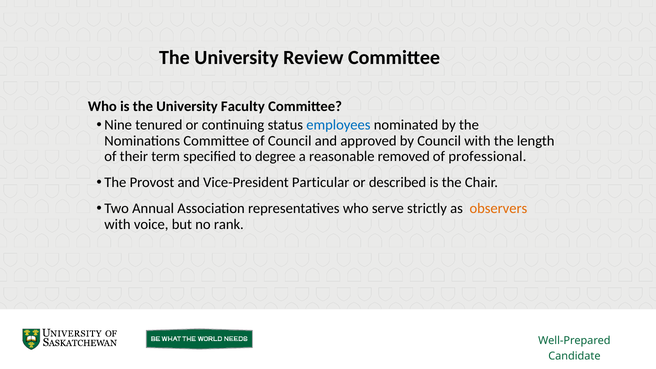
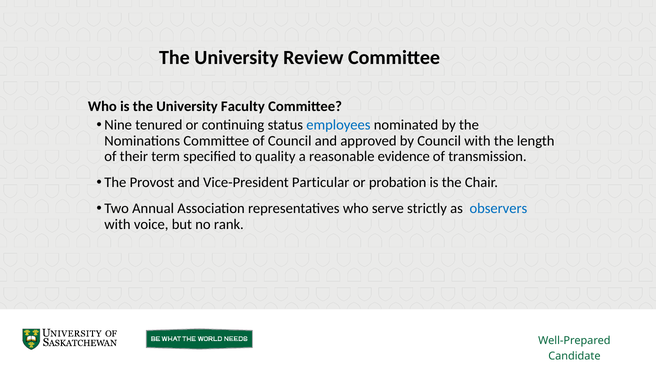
degree: degree -> quality
removed: removed -> evidence
professional: professional -> transmission
described: described -> probation
observers colour: orange -> blue
